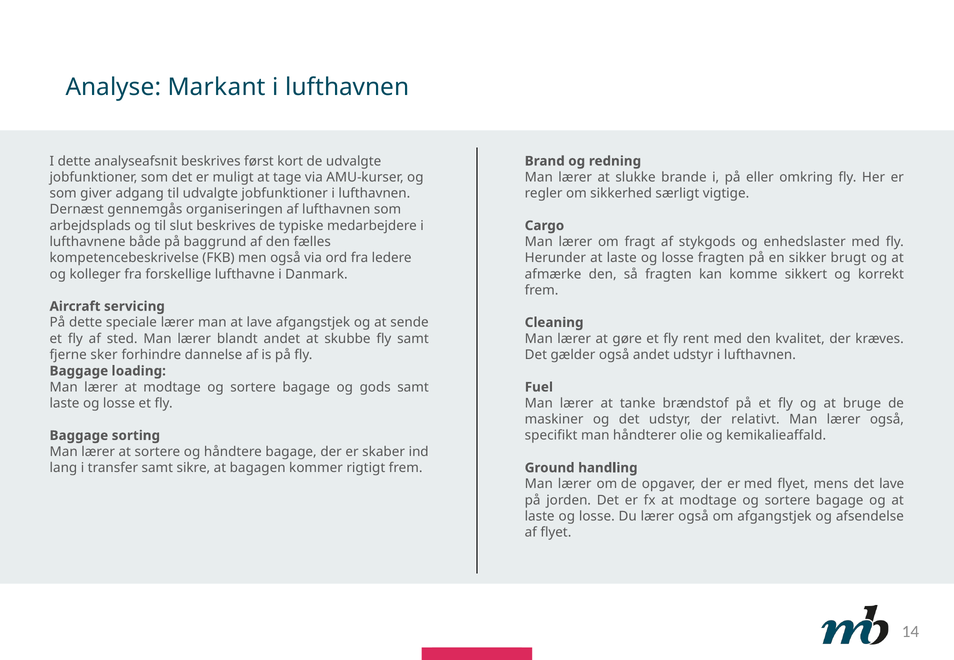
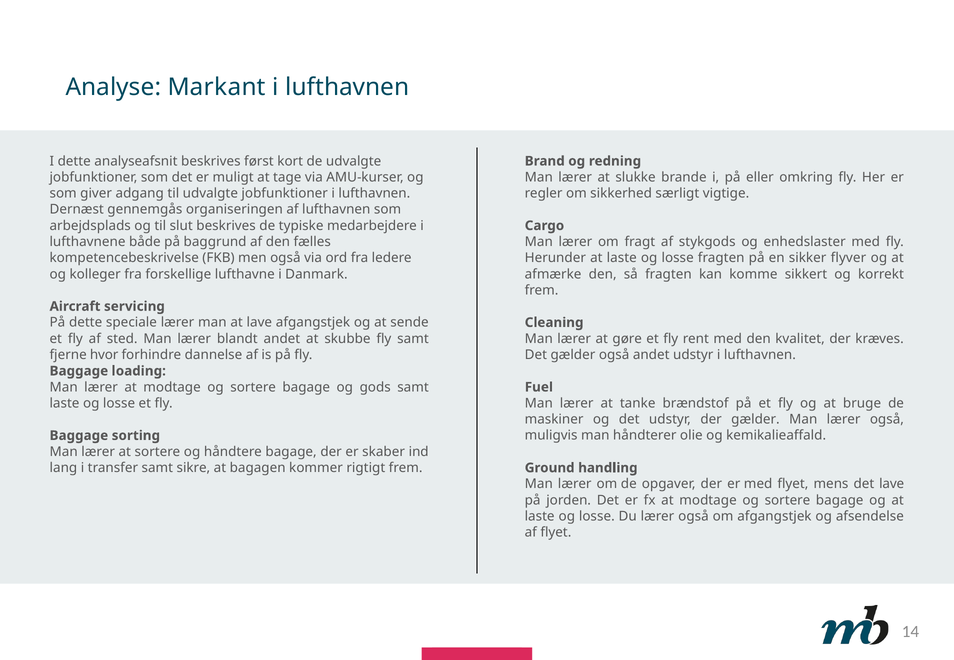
brugt: brugt -> flyver
sker: sker -> hvor
der relativt: relativt -> gælder
specifikt: specifikt -> muligvis
